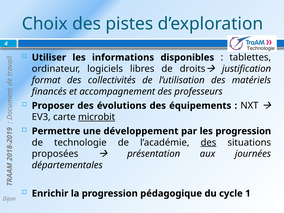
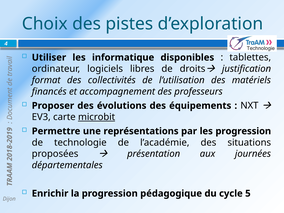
informations: informations -> informatique
développement: développement -> représentations
des at (208, 143) underline: present -> none
cycle 1: 1 -> 5
